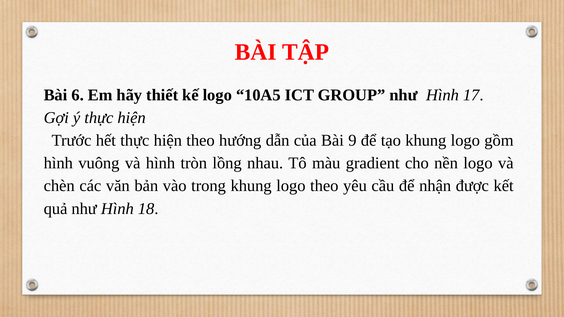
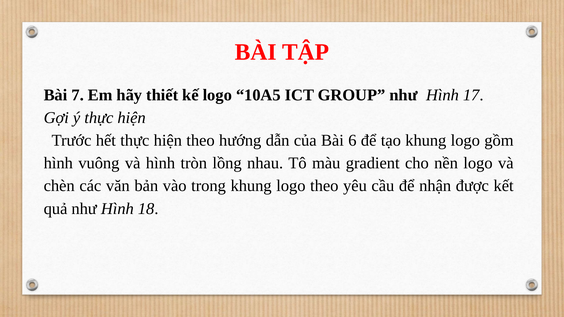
6: 6 -> 7
9: 9 -> 6
